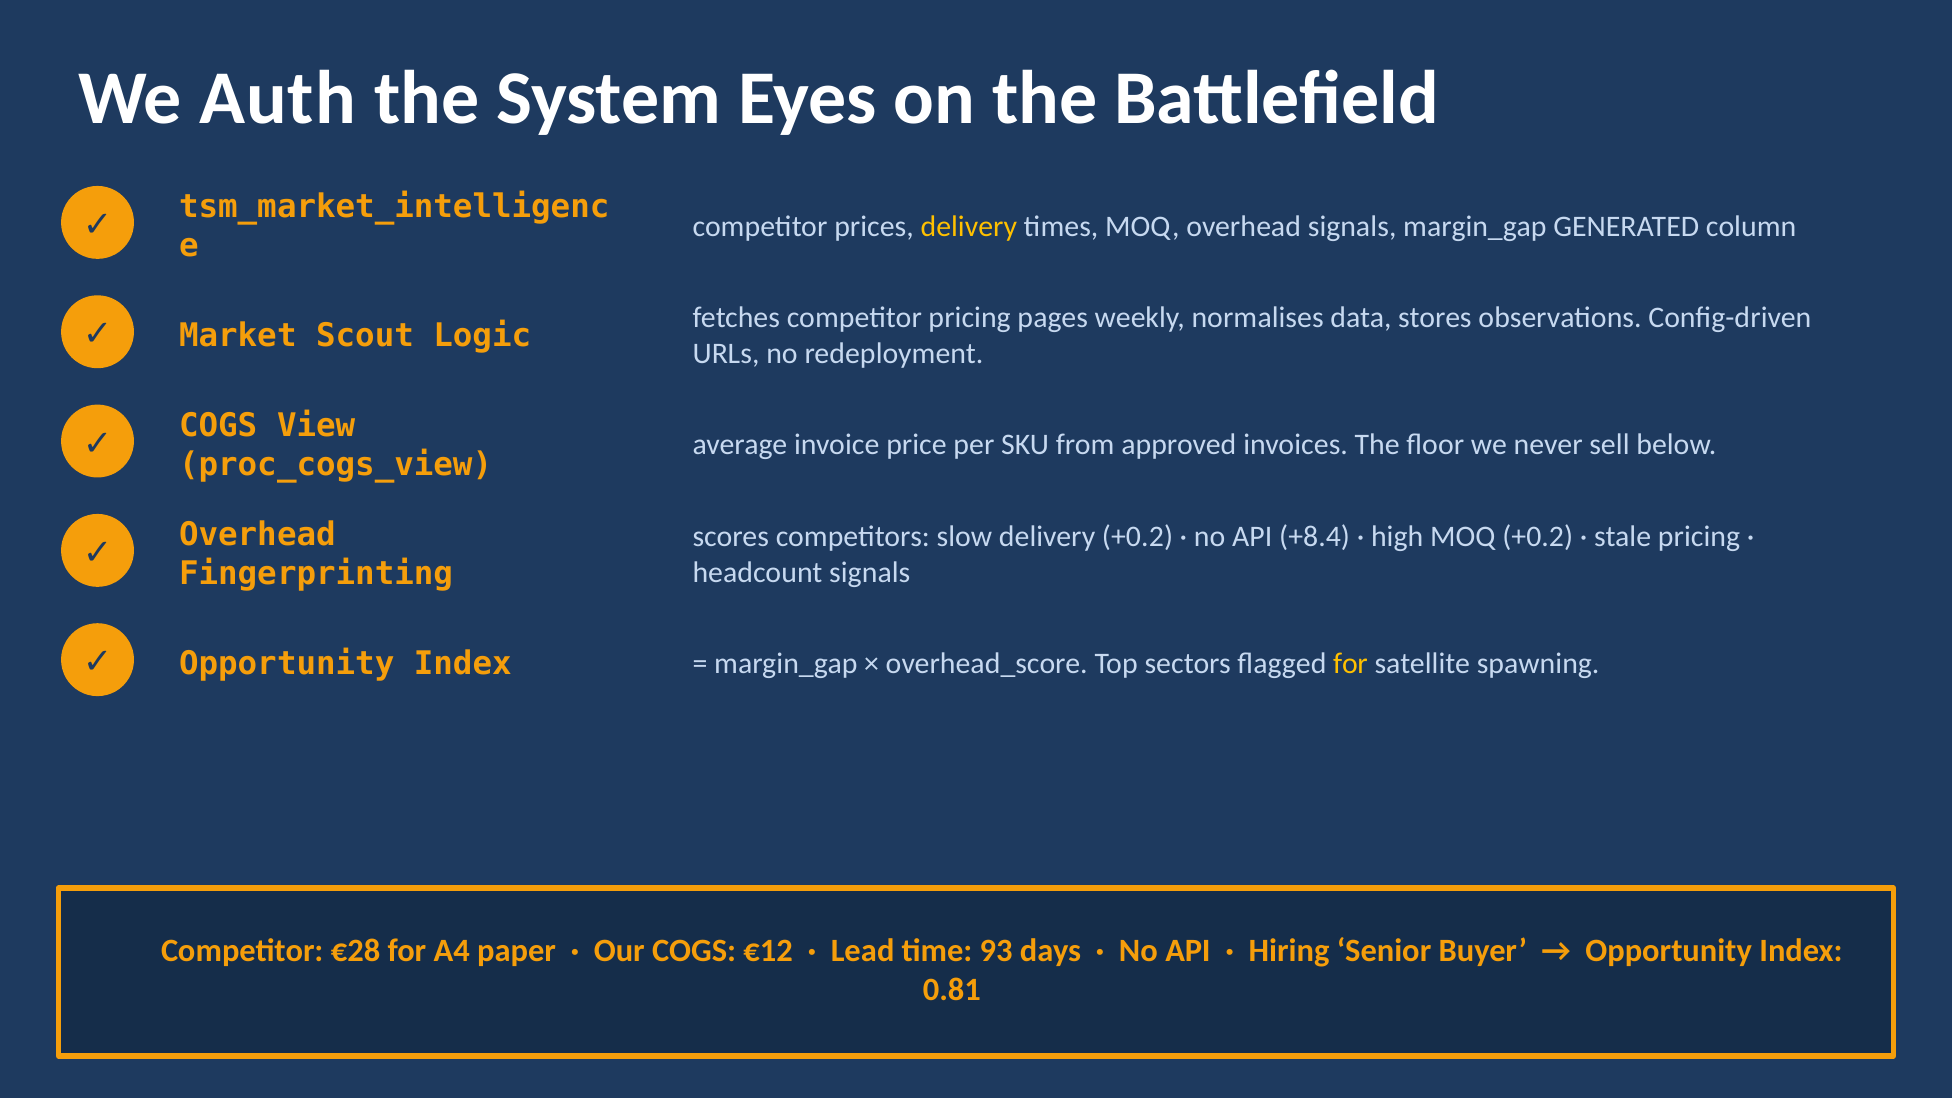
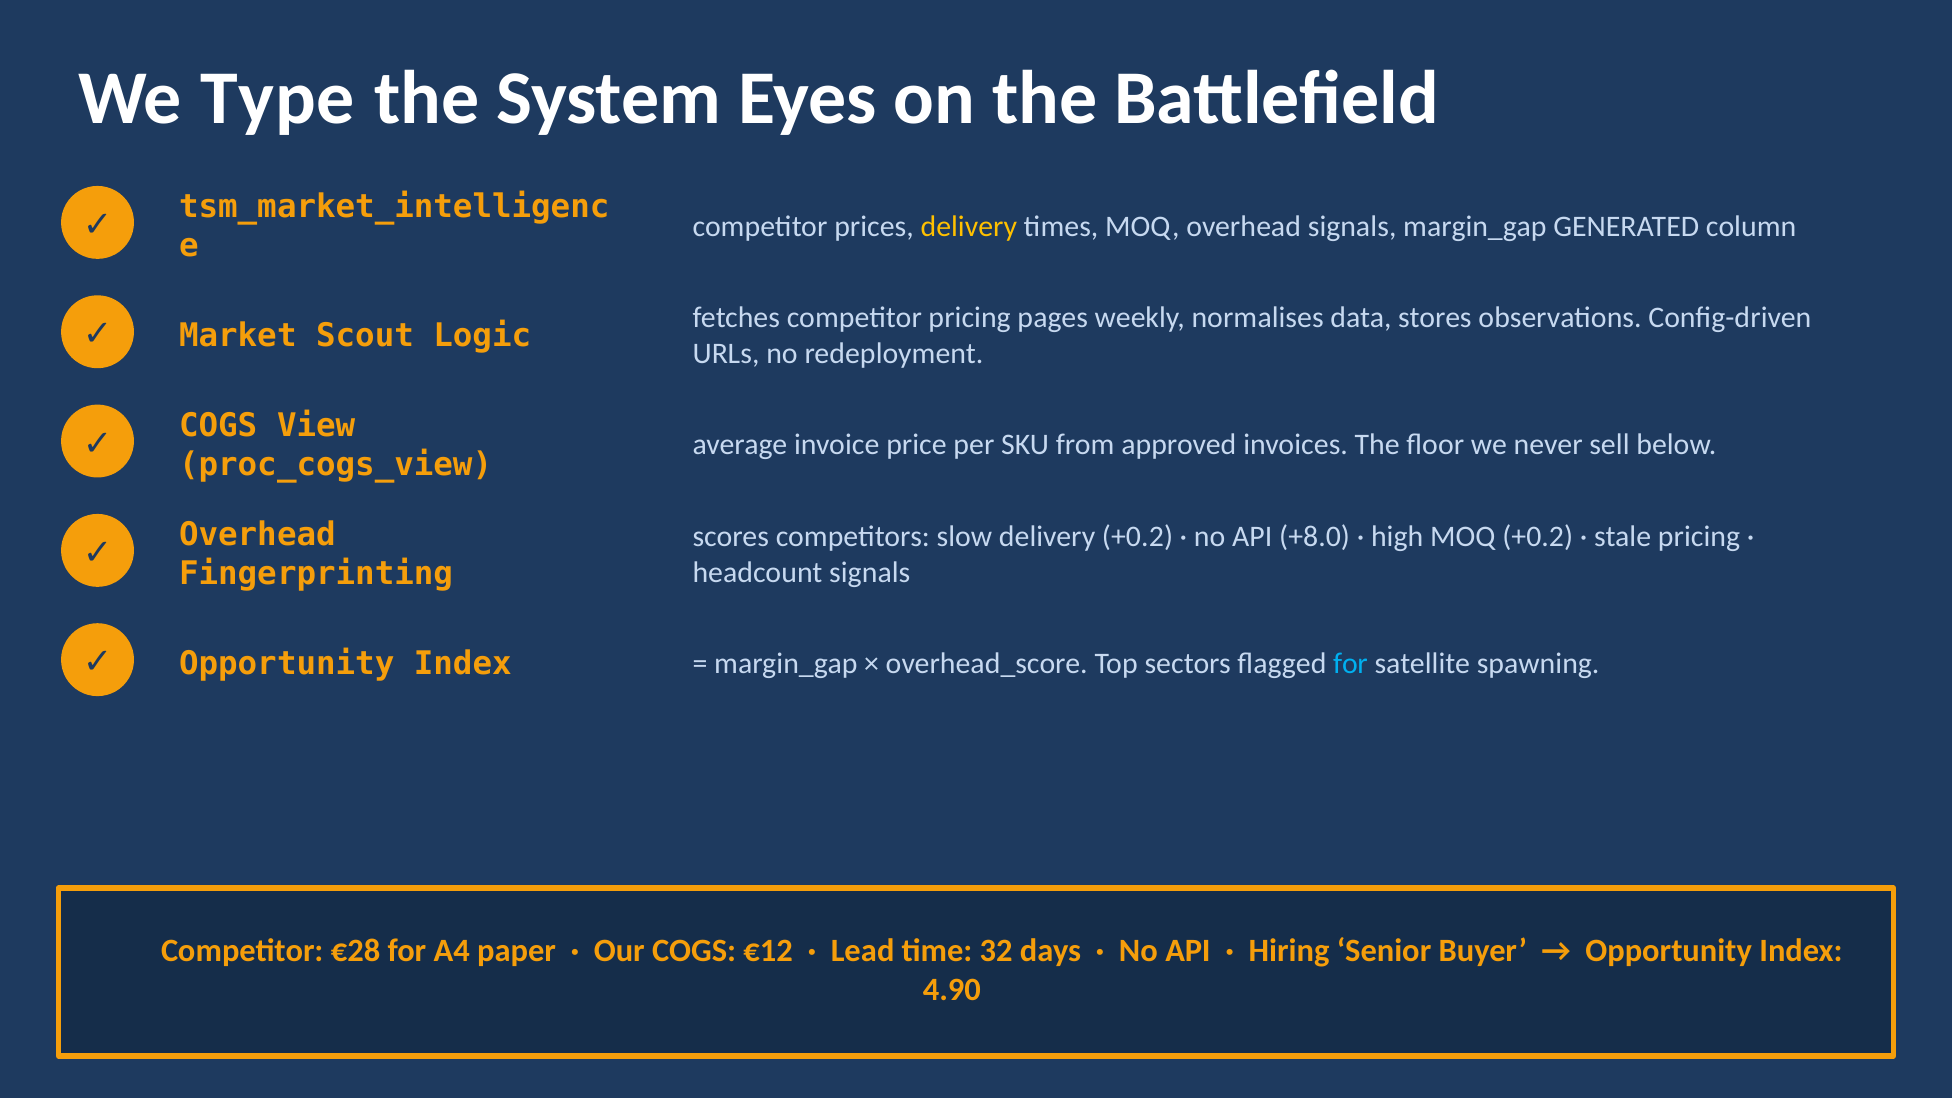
Auth: Auth -> Type
+8.4: +8.4 -> +8.0
for at (1351, 664) colour: yellow -> light blue
93: 93 -> 32
0.81: 0.81 -> 4.90
